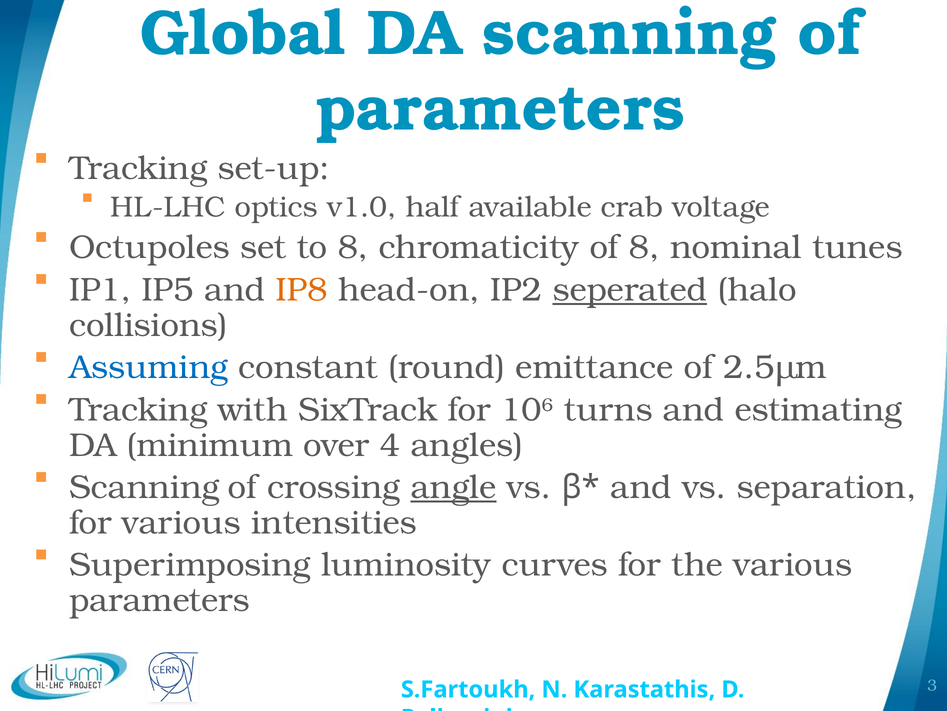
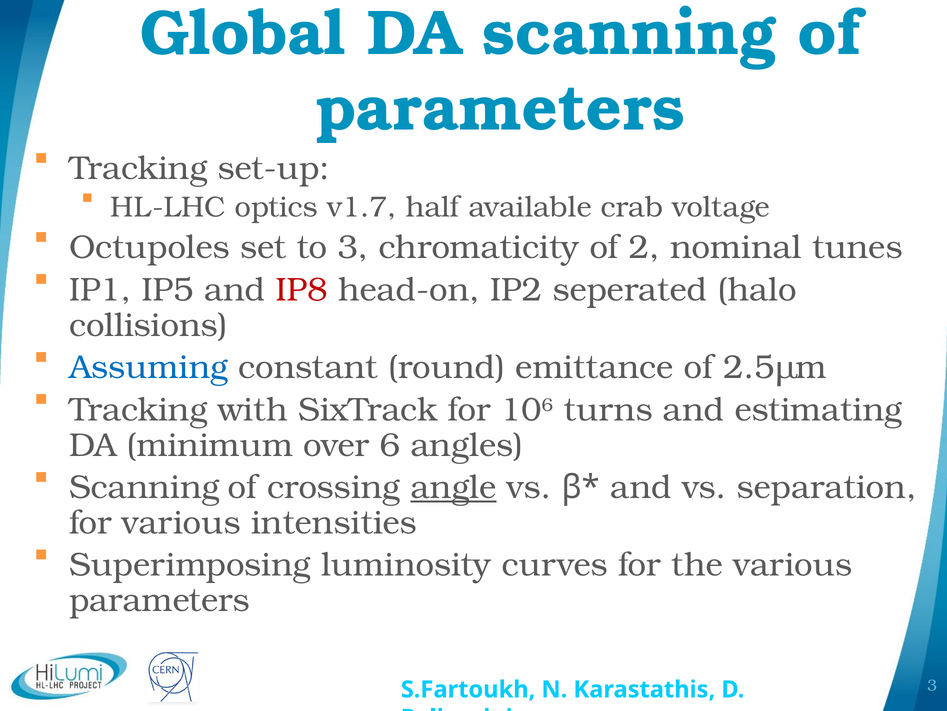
v1.0: v1.0 -> v1.7
to 8: 8 -> 3
of 8: 8 -> 2
IP8 colour: orange -> red
seperated underline: present -> none
4: 4 -> 6
